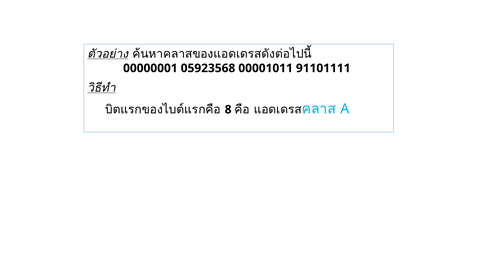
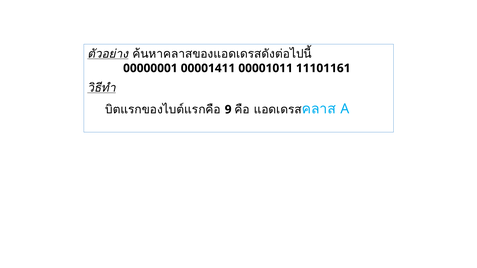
05923568: 05923568 -> 00001411
91101111: 91101111 -> 11101161
8: 8 -> 9
